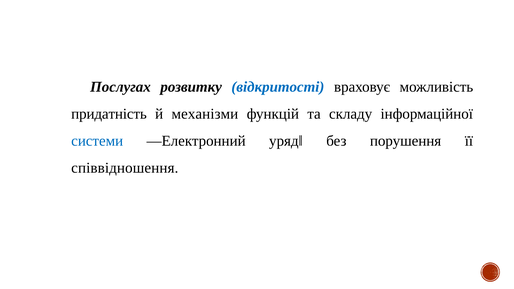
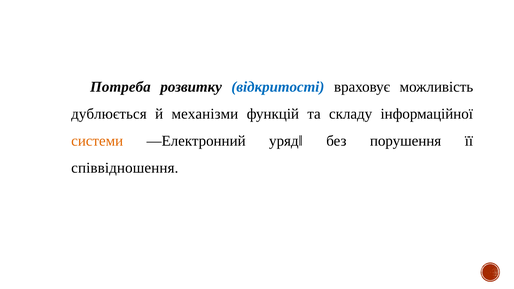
Послугах: Послугах -> Потреба
придатність: придатність -> дублюється
системи colour: blue -> orange
